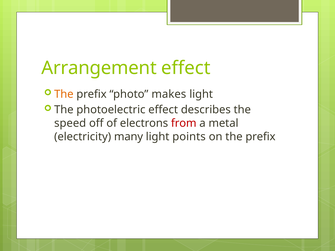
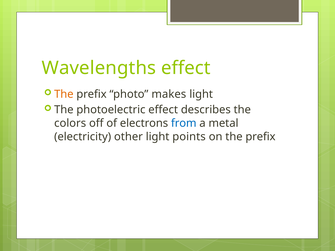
Arrangement: Arrangement -> Wavelengths
speed: speed -> colors
from colour: red -> blue
many: many -> other
